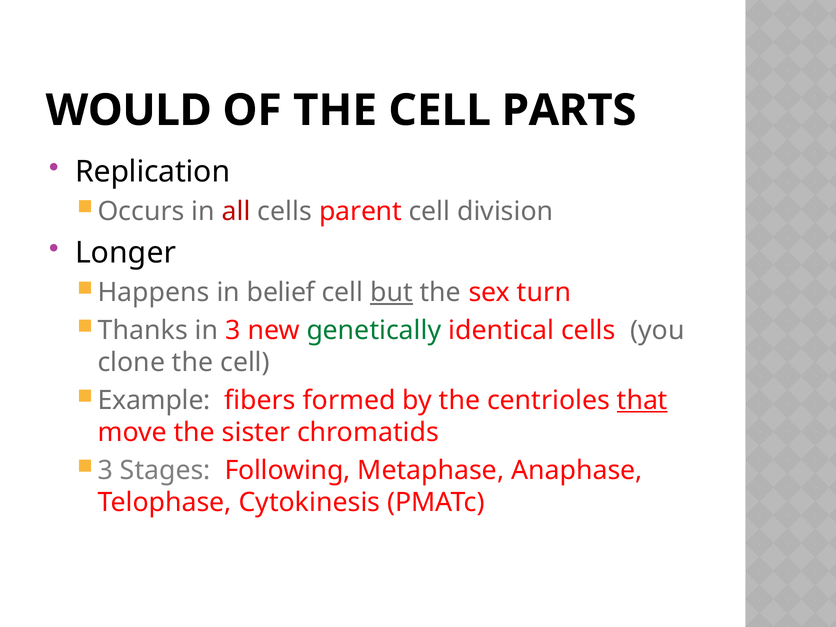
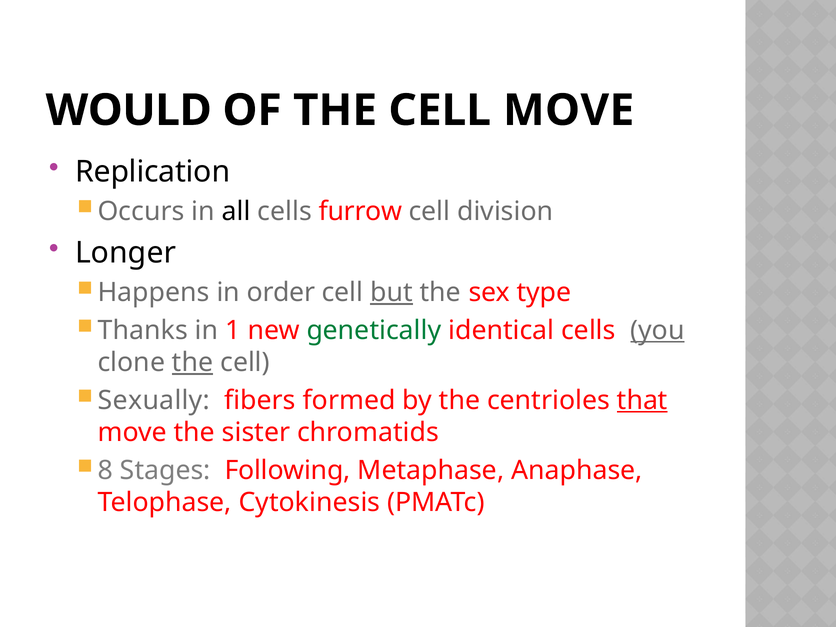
CELL PARTS: PARTS -> MOVE
all colour: red -> black
parent: parent -> furrow
belief: belief -> order
turn: turn -> type
in 3: 3 -> 1
you underline: none -> present
the at (193, 363) underline: none -> present
Example: Example -> Sexually
3 at (105, 471): 3 -> 8
